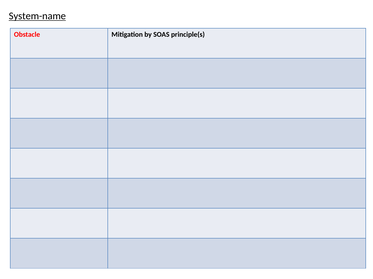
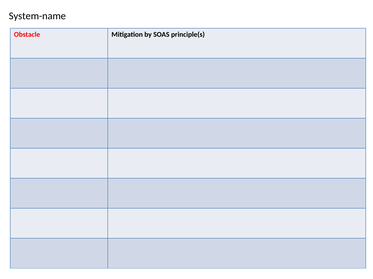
System-name underline: present -> none
